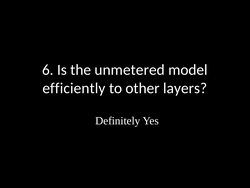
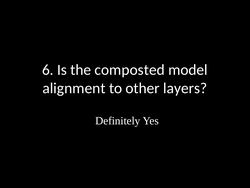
unmetered: unmetered -> composted
efficiently: efficiently -> alignment
